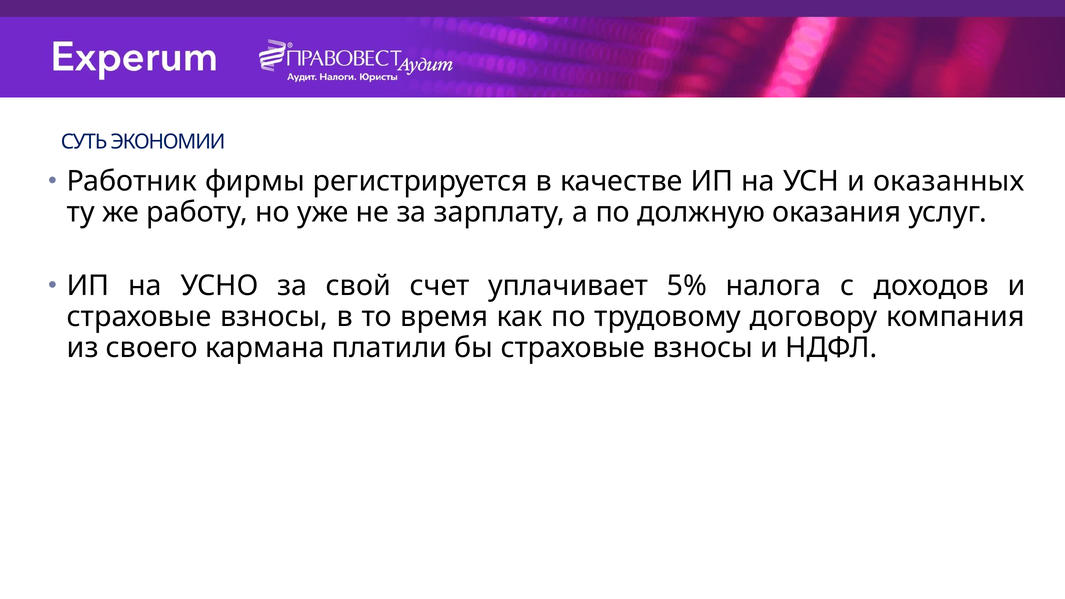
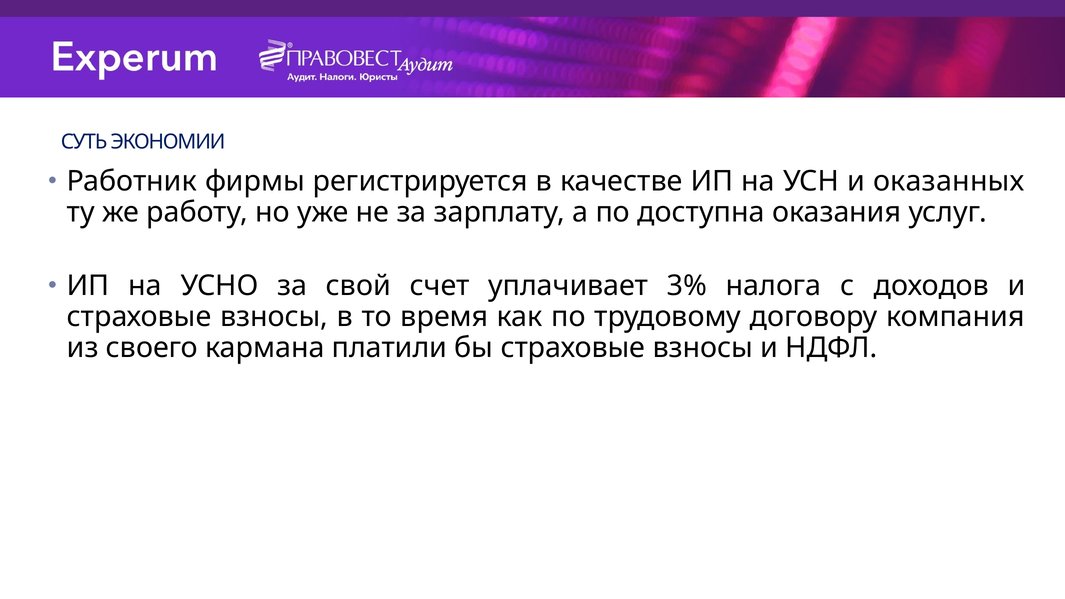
должную: должную -> доступна
5%: 5% -> 3%
